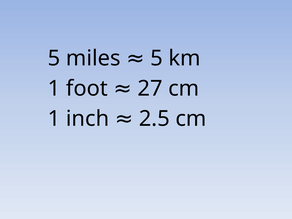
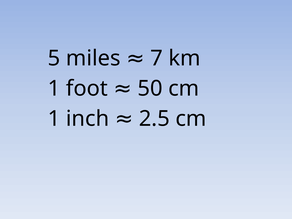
miles 5: 5 -> 7
27: 27 -> 50
